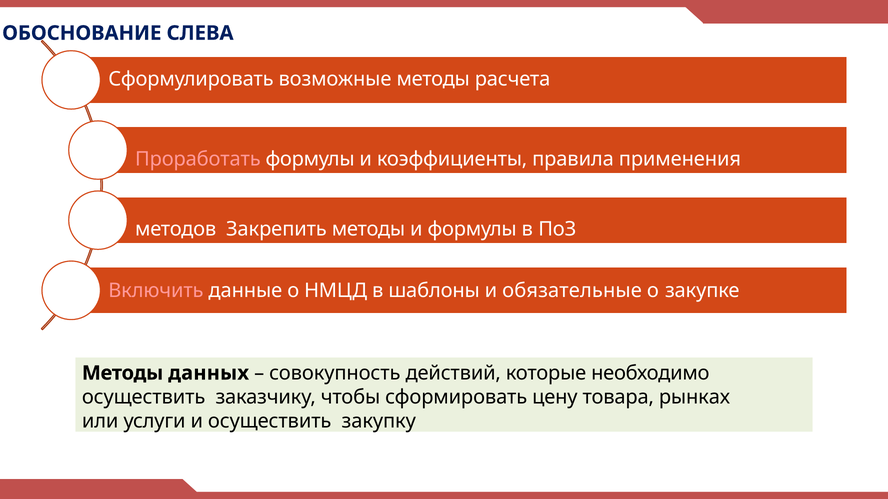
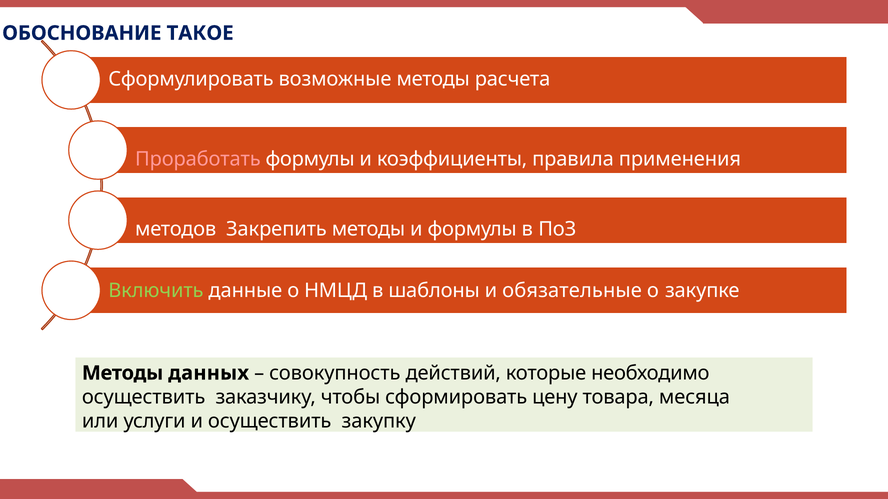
СЛЕВА: СЛЕВА -> ТАКОЕ
Включить colour: pink -> light green
рынках: рынках -> месяца
